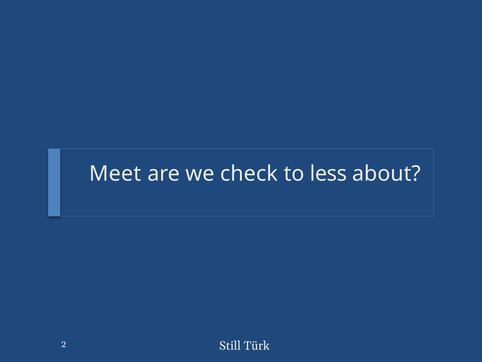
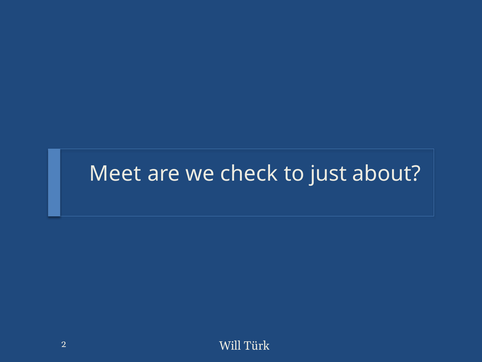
less: less -> just
Still: Still -> Will
